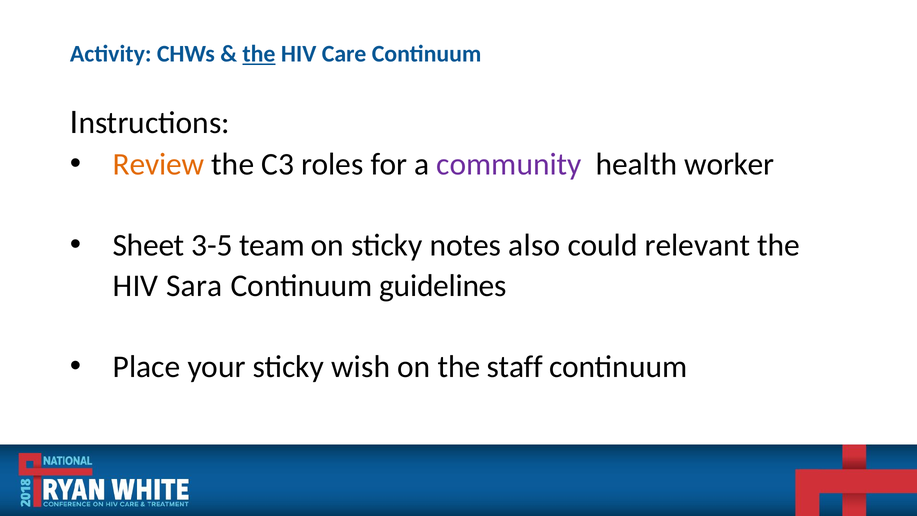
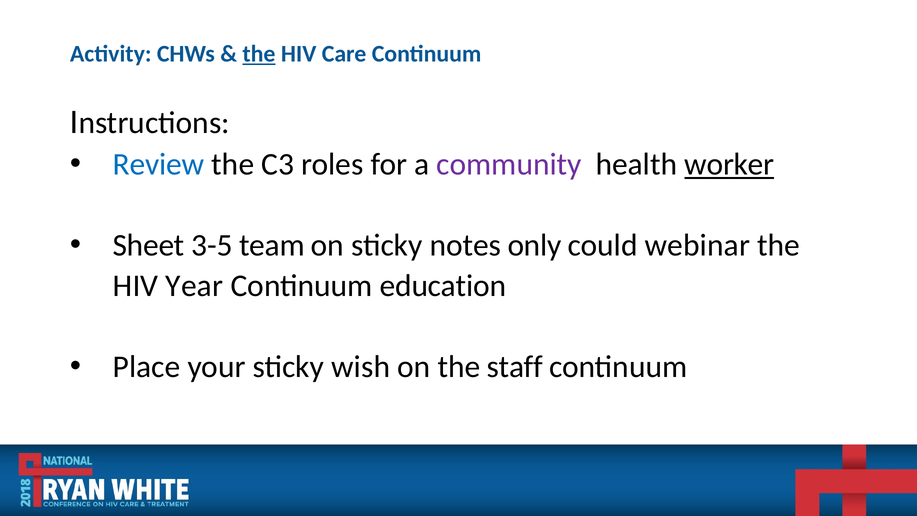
Review colour: orange -> blue
worker underline: none -> present
also: also -> only
relevant: relevant -> webinar
Sara: Sara -> Year
guidelines: guidelines -> education
